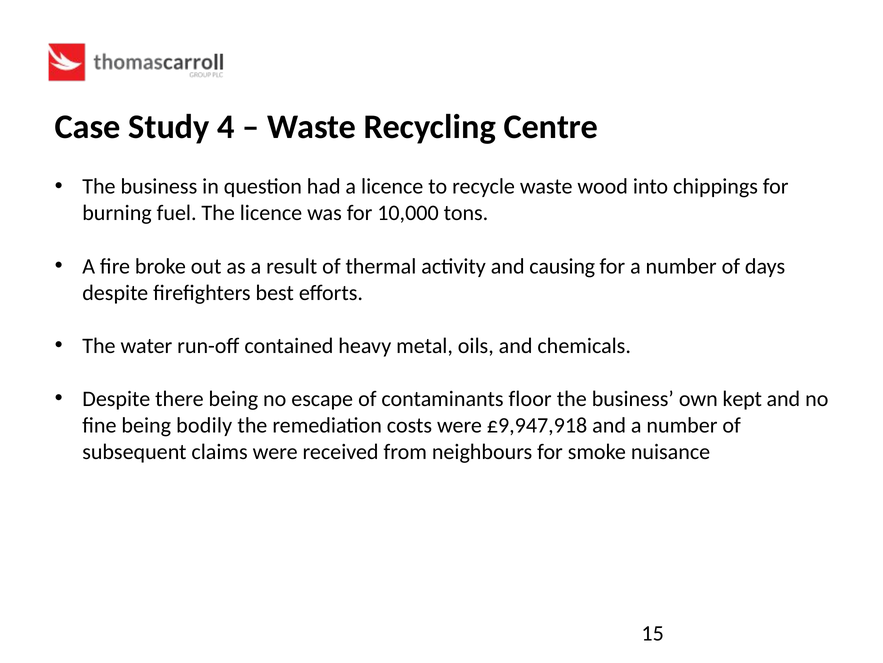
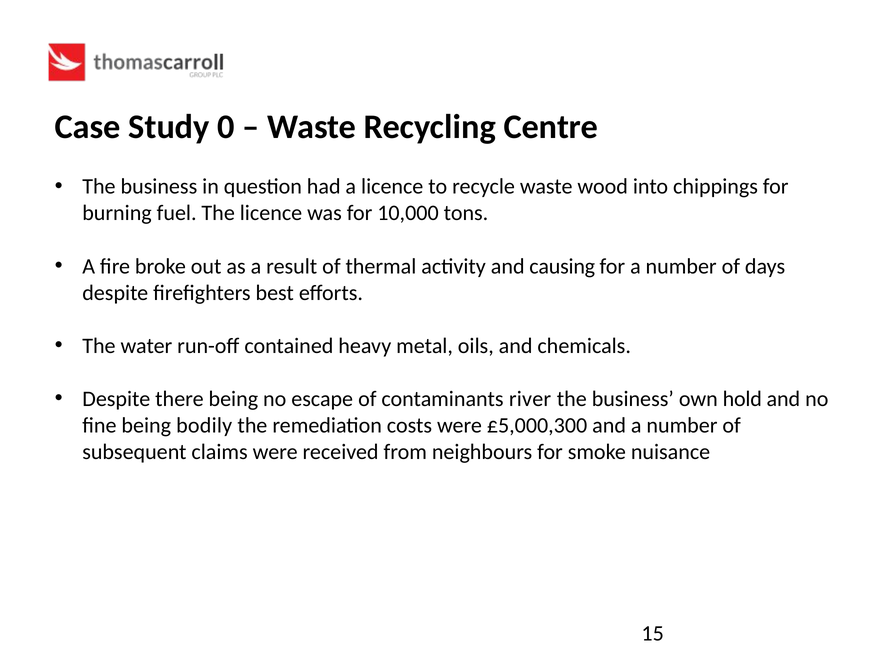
4: 4 -> 0
floor: floor -> river
kept: kept -> hold
£9,947,918: £9,947,918 -> £5,000,300
